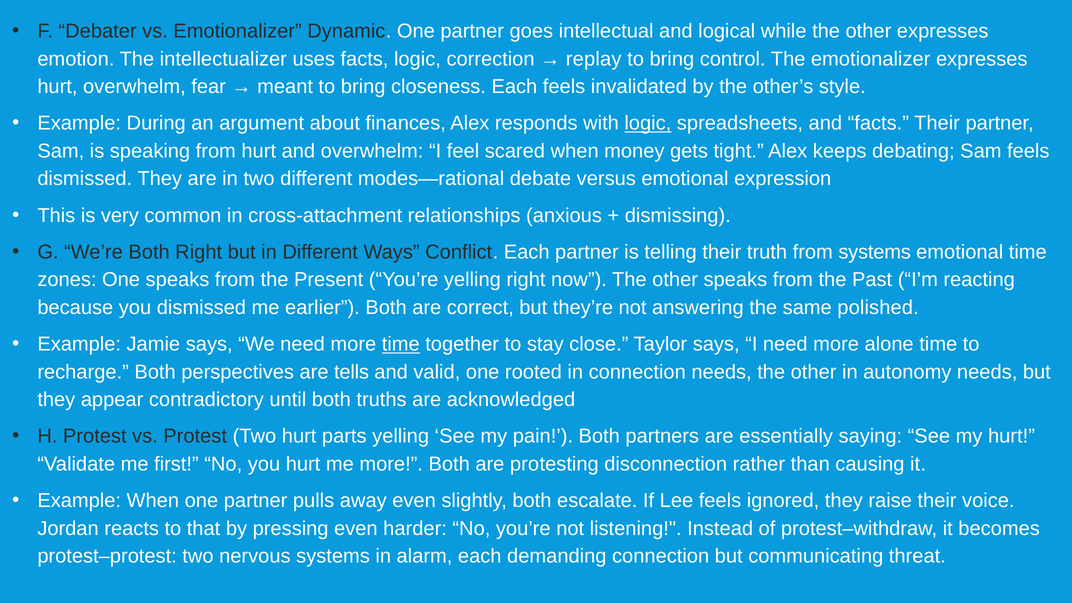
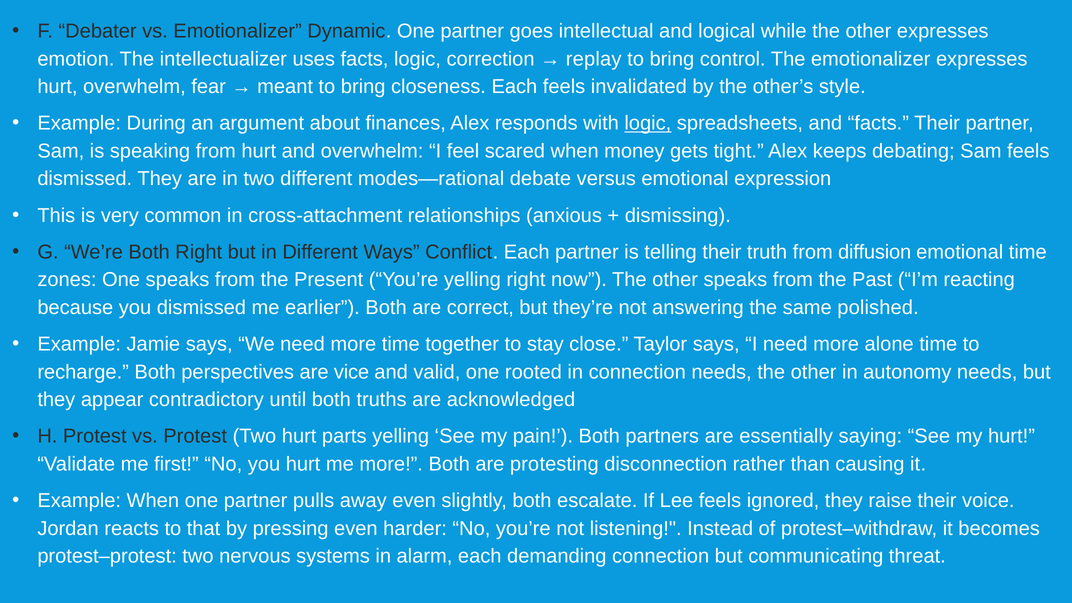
from systems: systems -> diffusion
time at (401, 344) underline: present -> none
tells: tells -> vice
